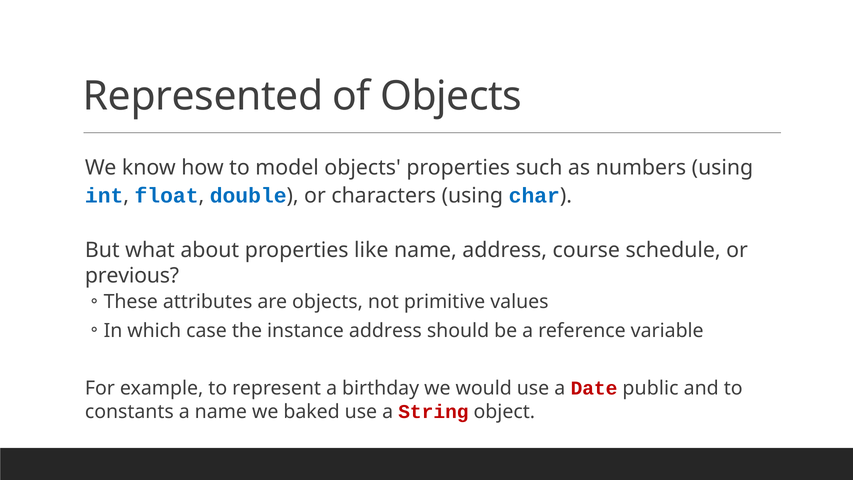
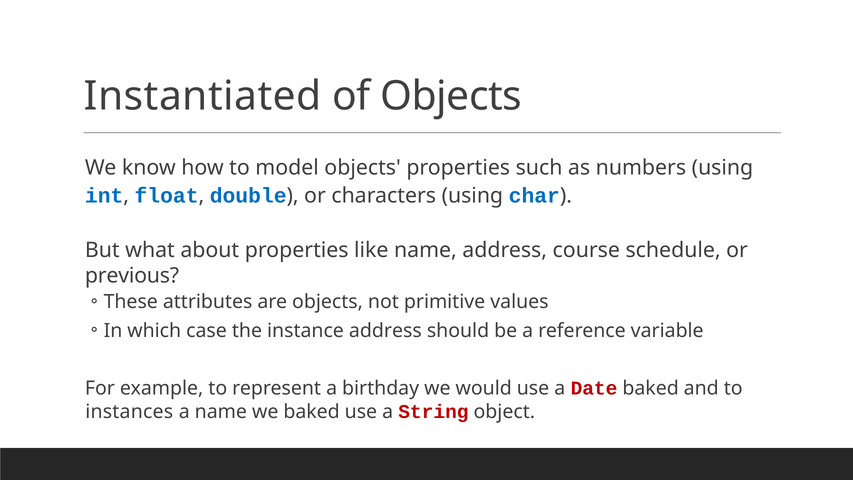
Represented: Represented -> Instantiated
Date public: public -> baked
constants: constants -> instances
